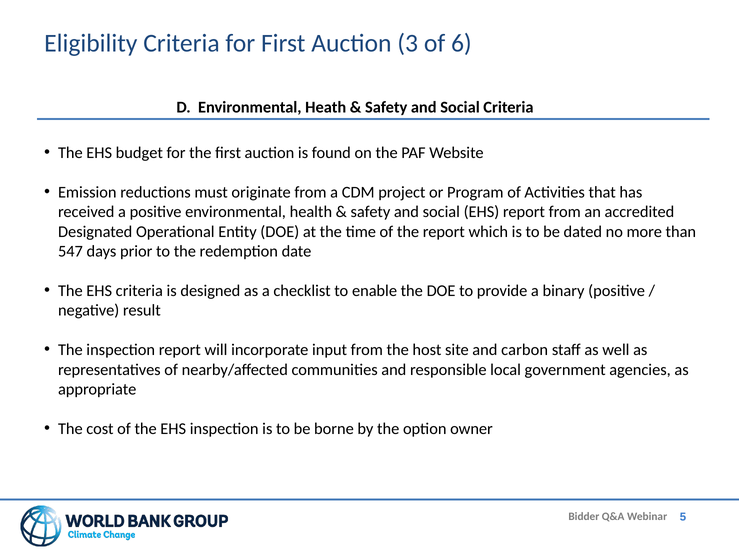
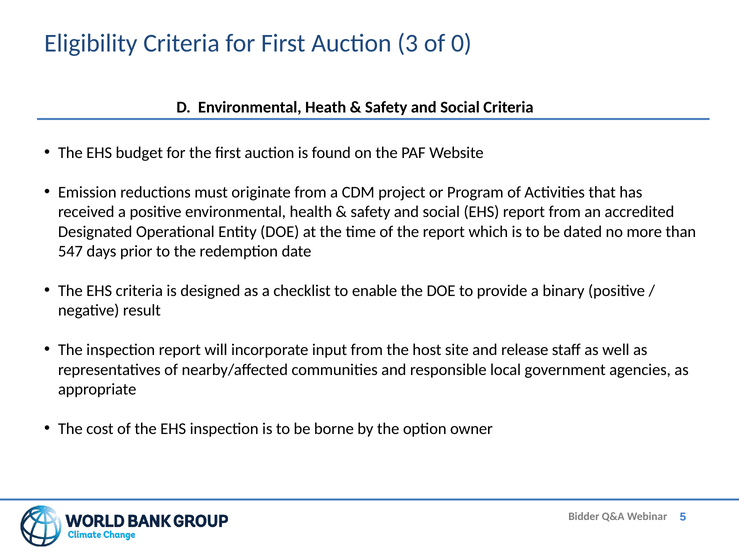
6: 6 -> 0
carbon: carbon -> release
